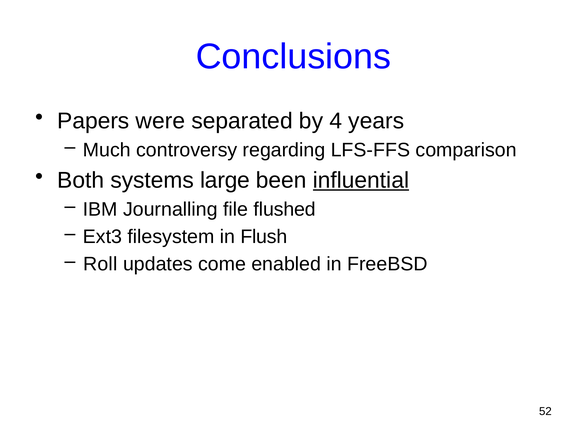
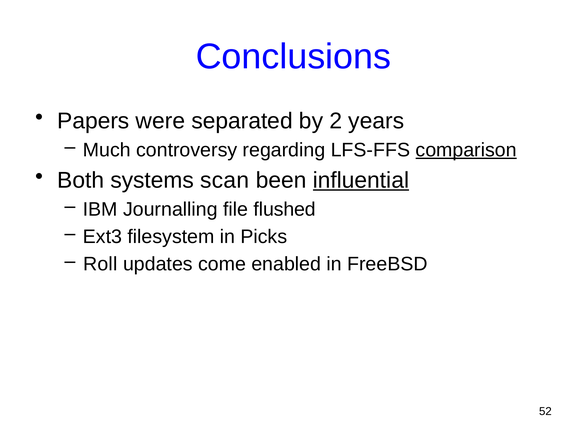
4: 4 -> 2
comparison underline: none -> present
large: large -> scan
Flush: Flush -> Picks
